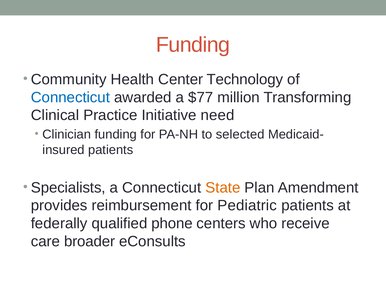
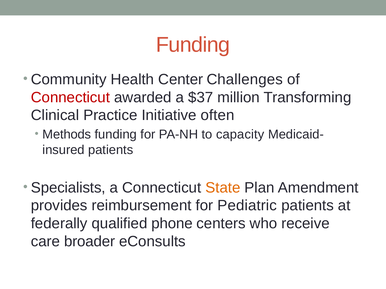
Technology: Technology -> Challenges
Connecticut at (70, 97) colour: blue -> red
$77: $77 -> $37
need: need -> often
Clinician: Clinician -> Methods
selected: selected -> capacity
